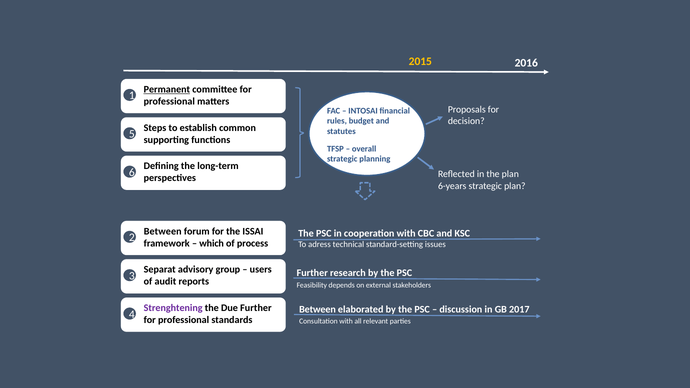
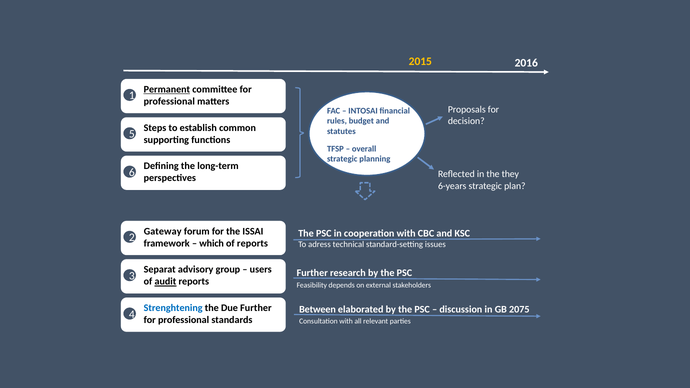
the plan: plan -> they
Between at (163, 231): Between -> Gateway
of process: process -> reports
audit underline: none -> present
Strenghtening colour: purple -> blue
2017: 2017 -> 2075
